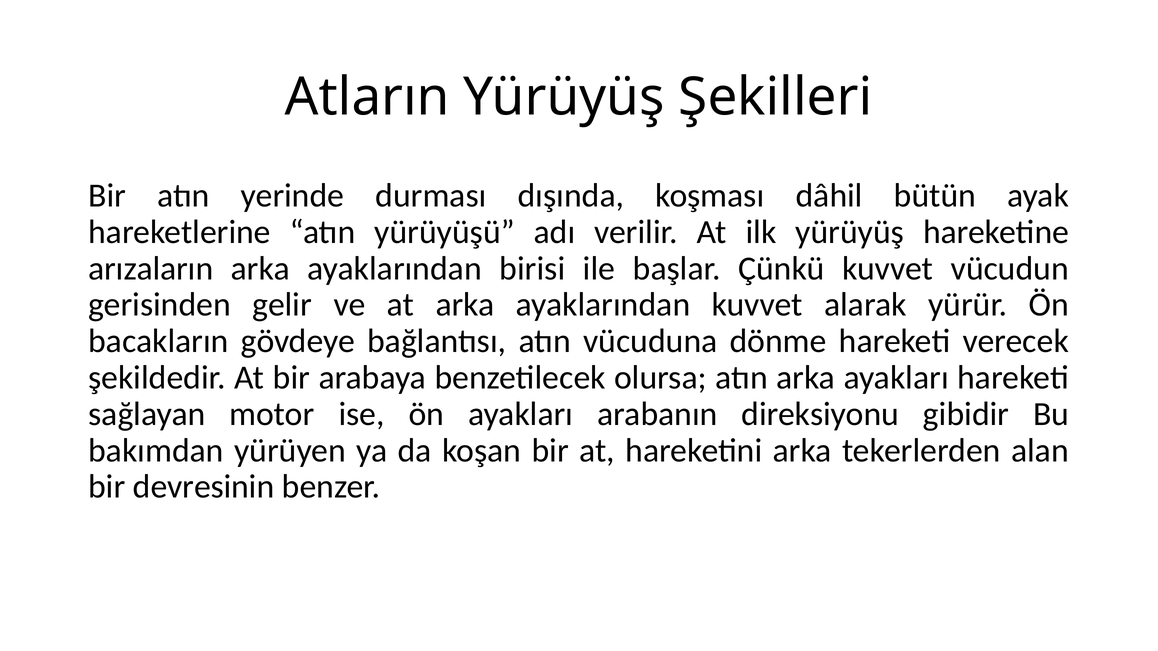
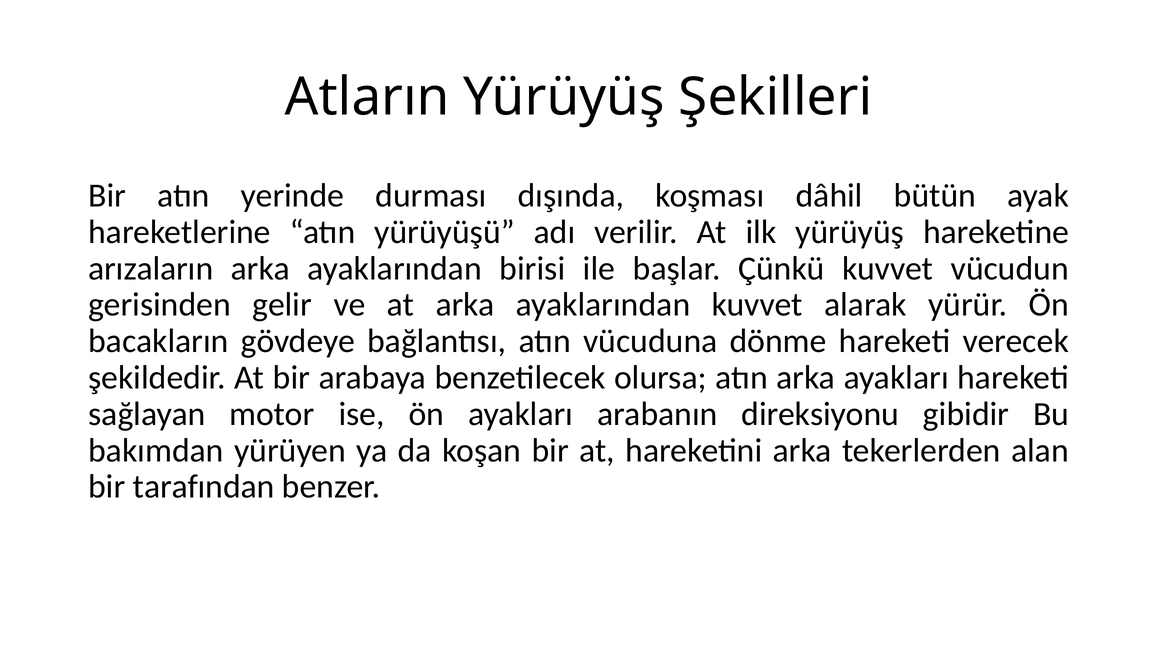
devresinin: devresinin -> tarafından
